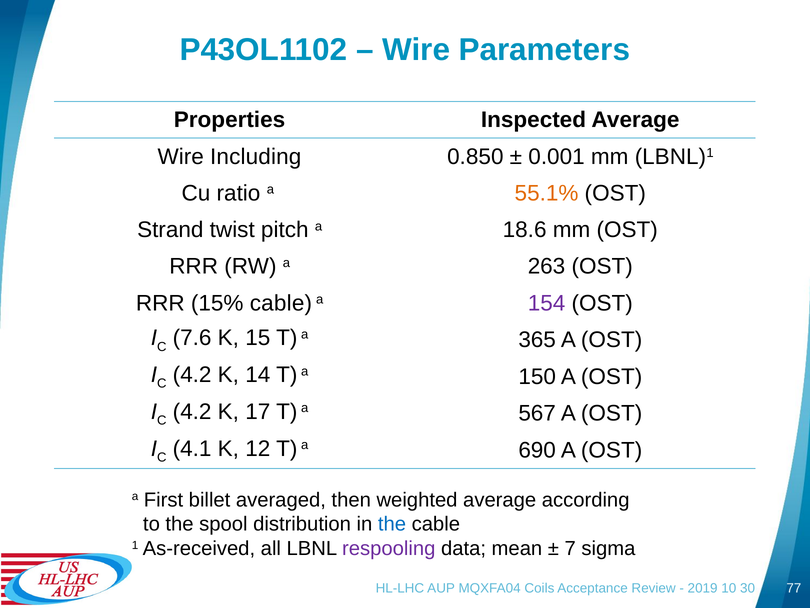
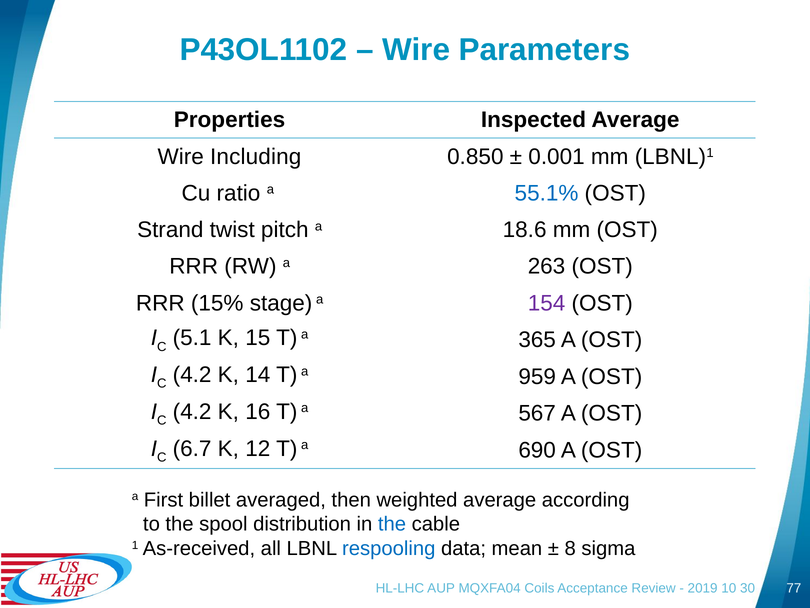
55.1% colour: orange -> blue
15% cable: cable -> stage
7.6: 7.6 -> 5.1
150: 150 -> 959
17: 17 -> 16
4.1: 4.1 -> 6.7
respooling colour: purple -> blue
7: 7 -> 8
